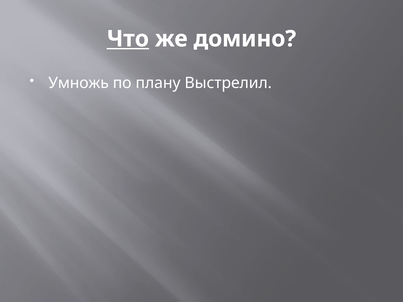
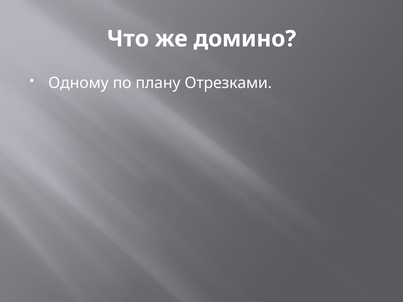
Что underline: present -> none
Умножь: Умножь -> Одному
Выстрелил: Выстрелил -> Отрезками
